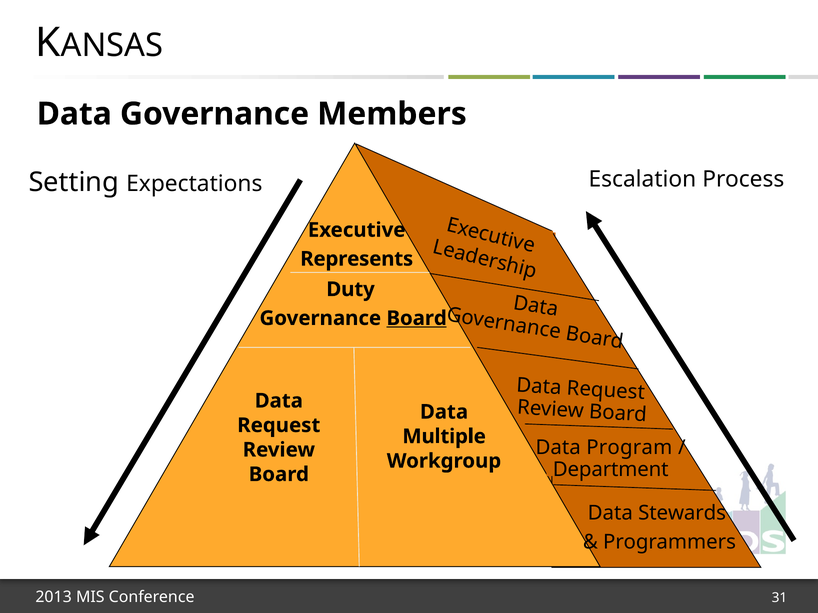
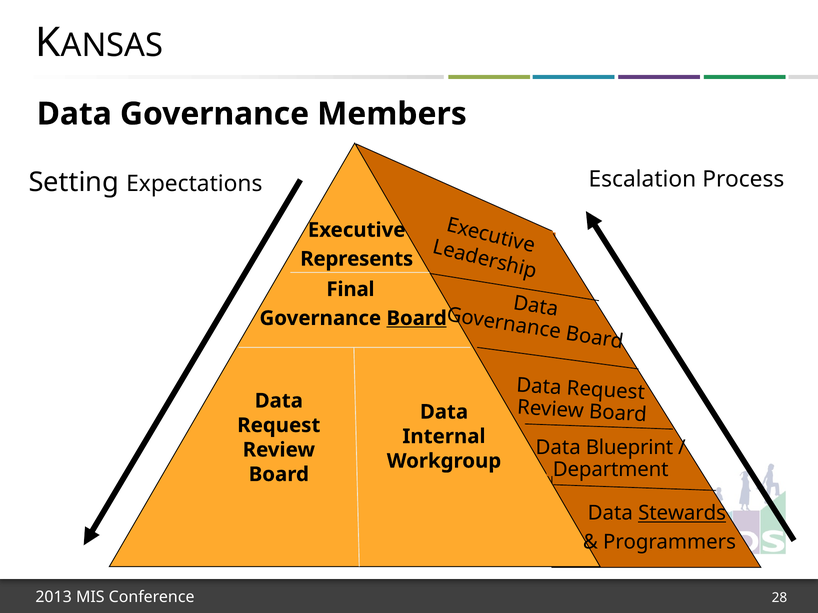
Duty: Duty -> Final
Multiple: Multiple -> Internal
Program: Program -> Blueprint
Stewards underline: none -> present
31: 31 -> 28
